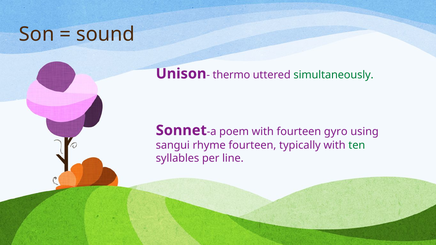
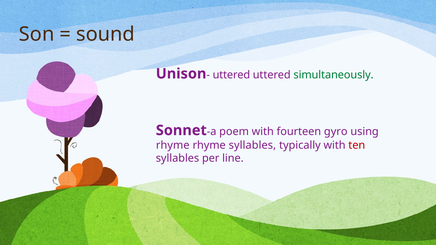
Unison- thermo: thermo -> uttered
sangui at (173, 145): sangui -> rhyme
rhyme fourteen: fourteen -> syllables
ten colour: green -> red
